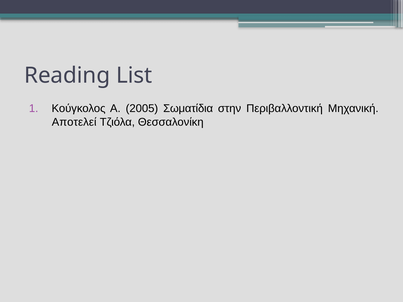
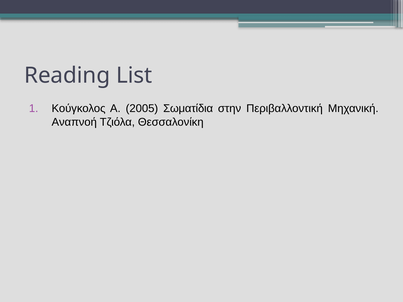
Αποτελεί: Αποτελεί -> Αναπνοή
